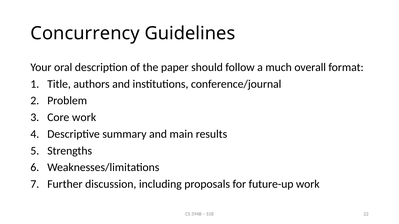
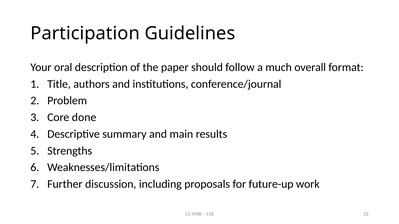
Concurrency: Concurrency -> Participation
Core work: work -> done
